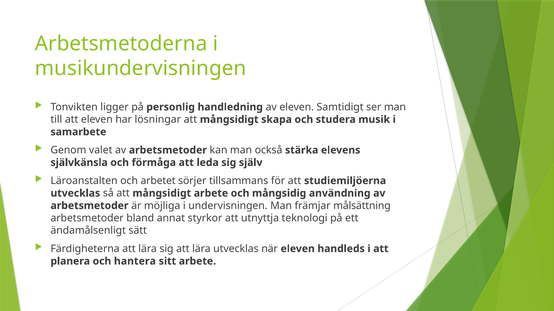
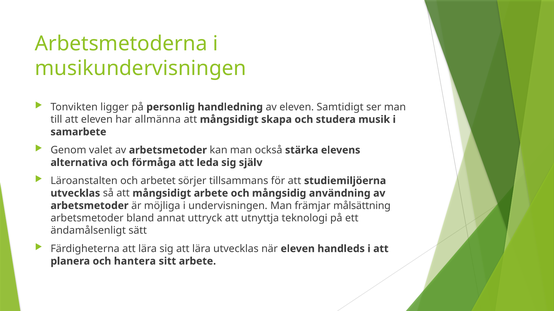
lösningar: lösningar -> allmänna
självkänsla: självkänsla -> alternativa
styrkor: styrkor -> uttryck
